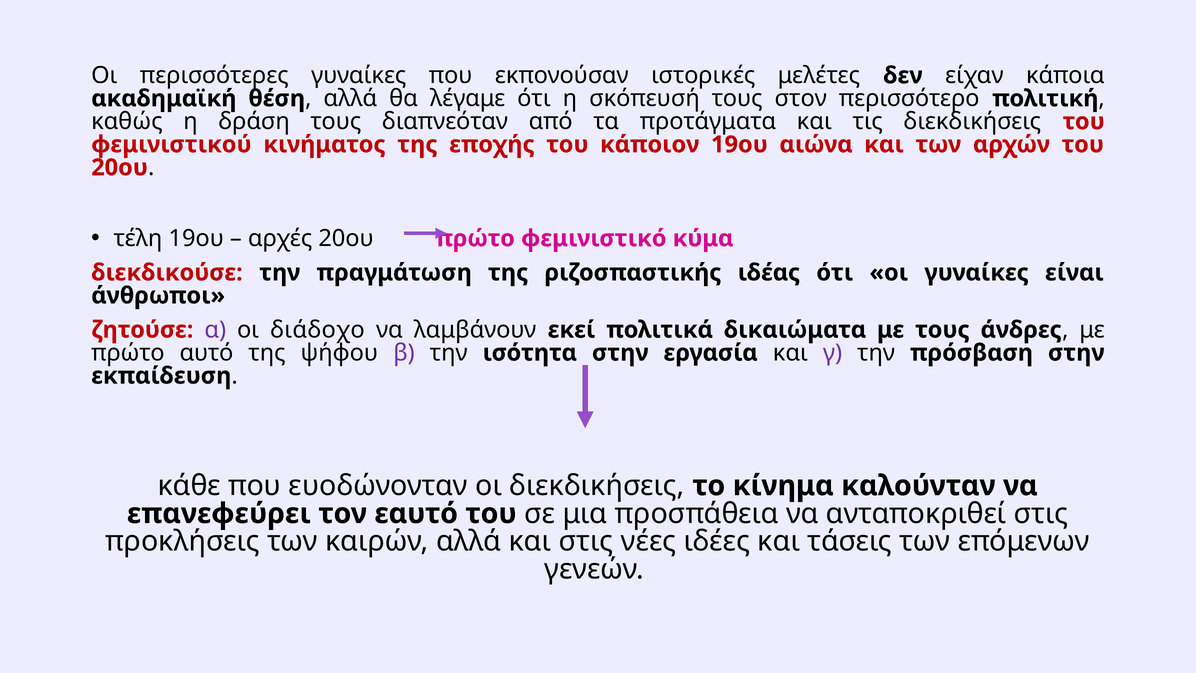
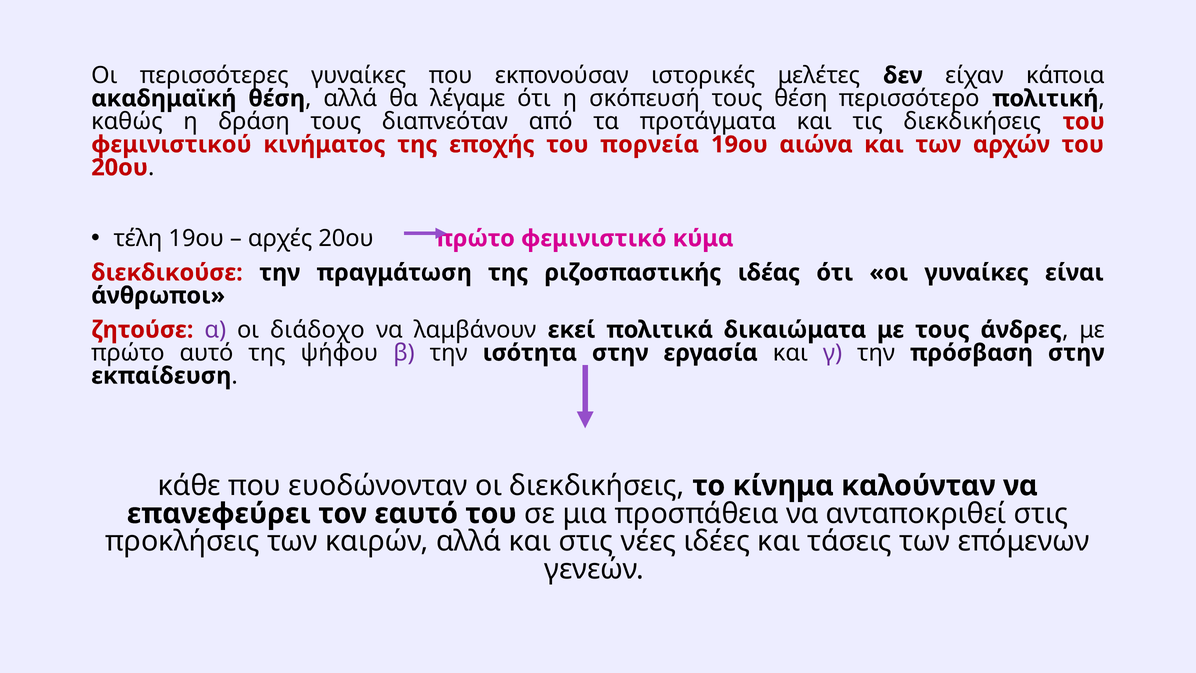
τους στον: στον -> θέση
κάποιον: κάποιον -> πορνεία
